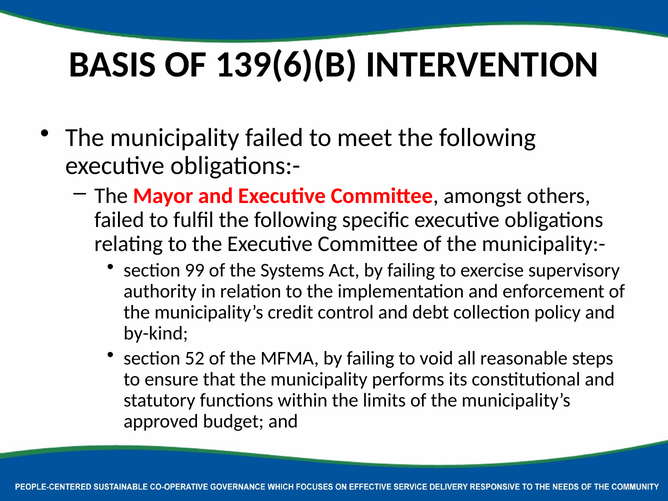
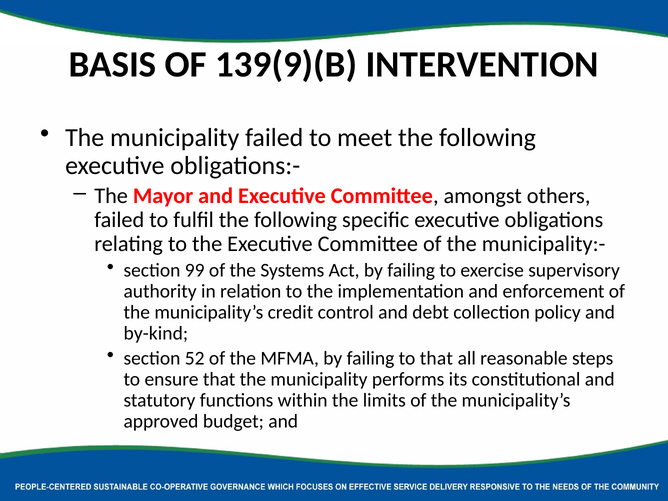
139(6)(B: 139(6)(B -> 139(9)(B
to void: void -> that
